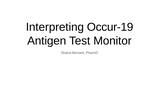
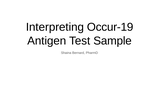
Monitor: Monitor -> Sample
